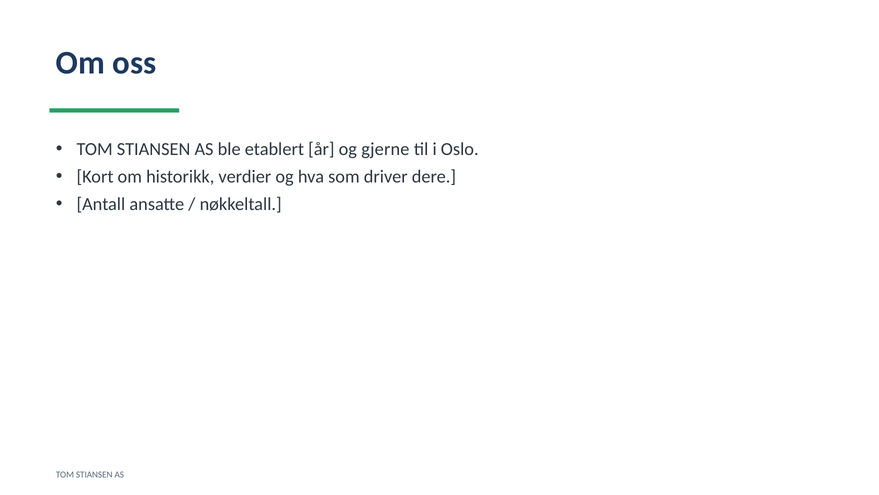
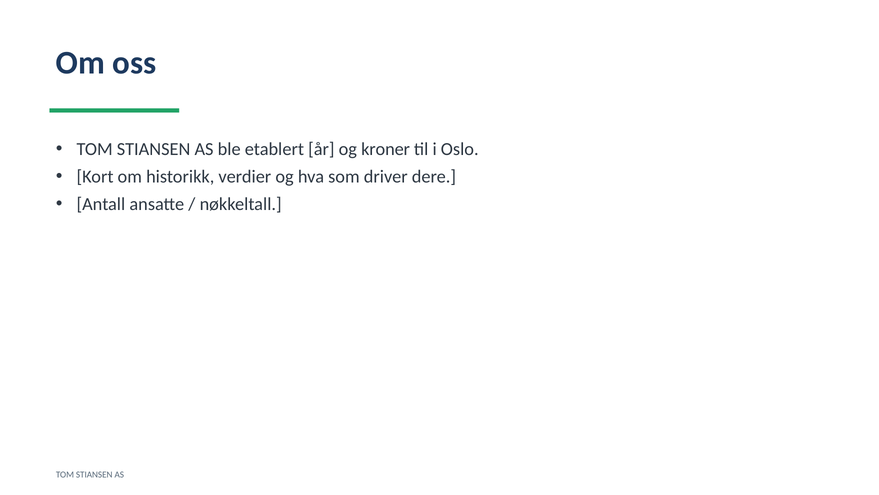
gjerne: gjerne -> kroner
